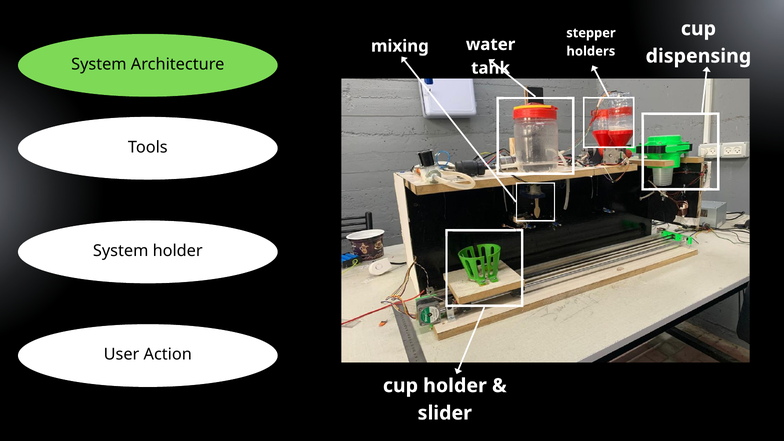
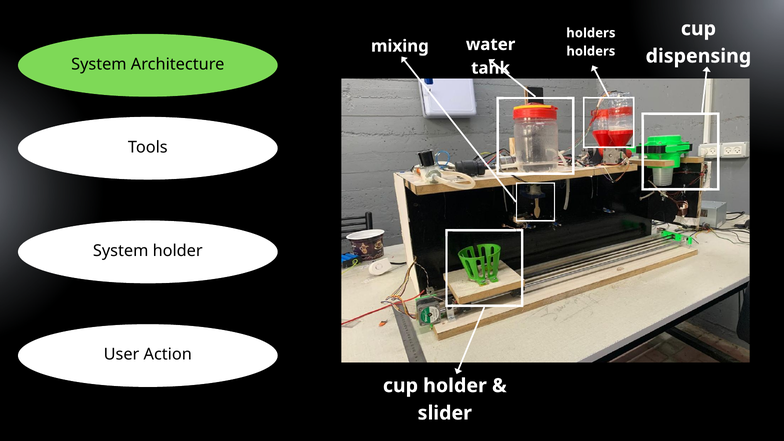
stepper at (591, 33): stepper -> holders
